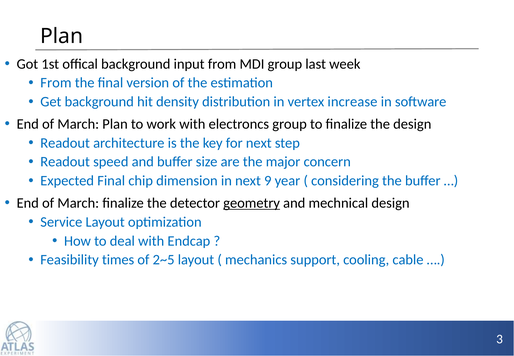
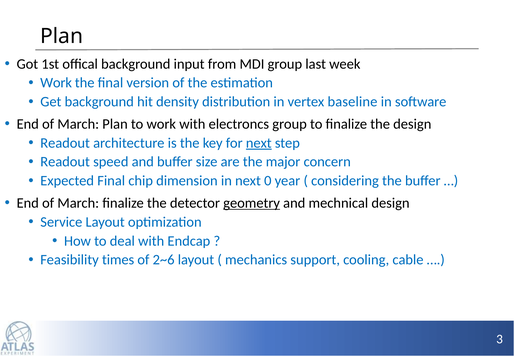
From at (56, 83): From -> Work
increase: increase -> baseline
next at (259, 143) underline: none -> present
9: 9 -> 0
2~5: 2~5 -> 2~6
